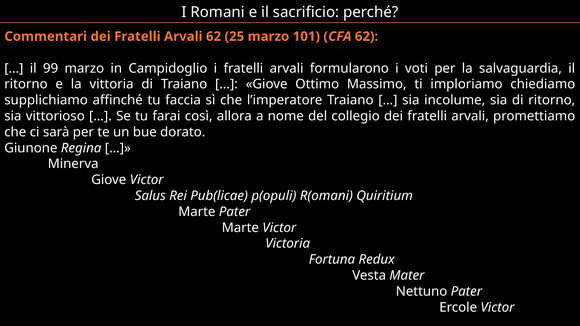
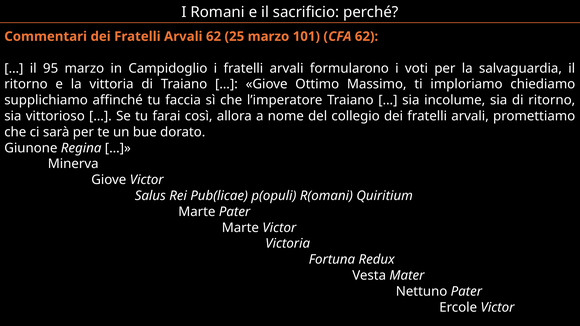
99: 99 -> 95
